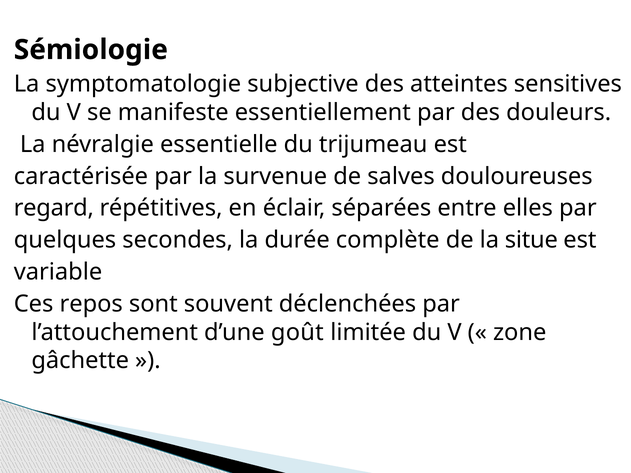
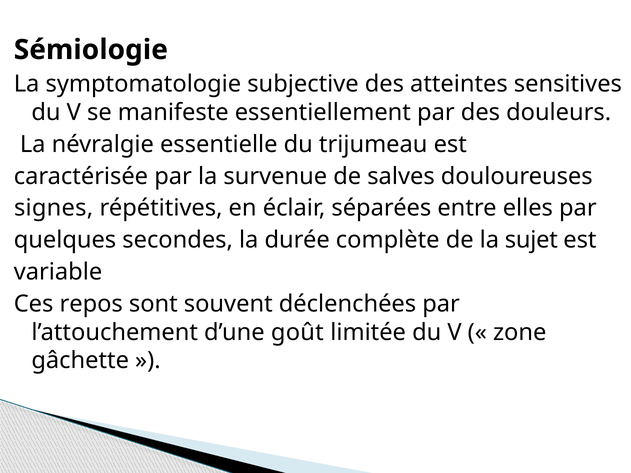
regard: regard -> signes
situe: situe -> sujet
